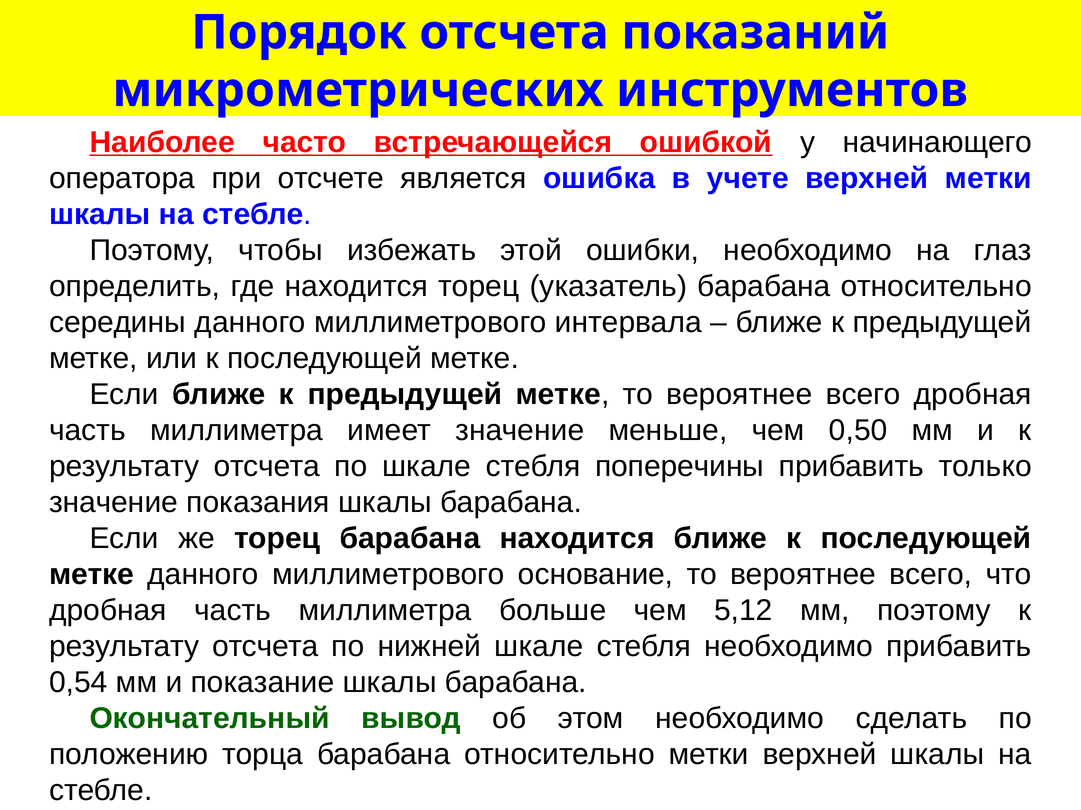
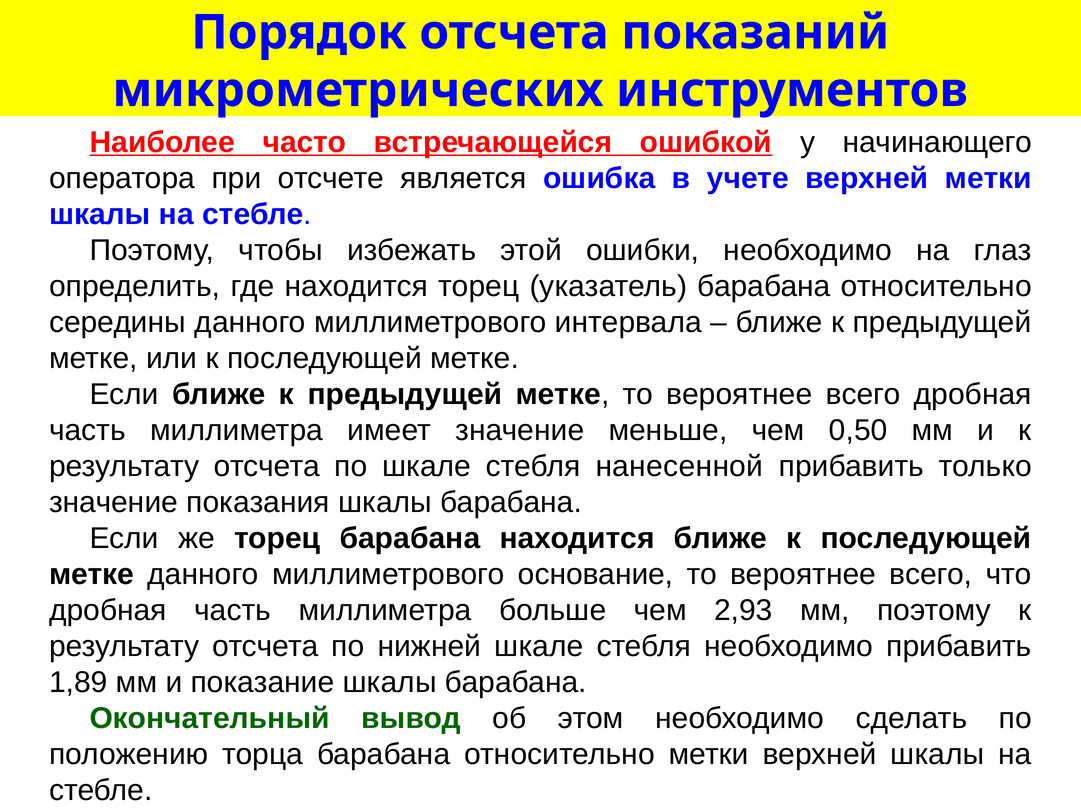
поперечины: поперечины -> нанесенной
5,12: 5,12 -> 2,93
0,54: 0,54 -> 1,89
